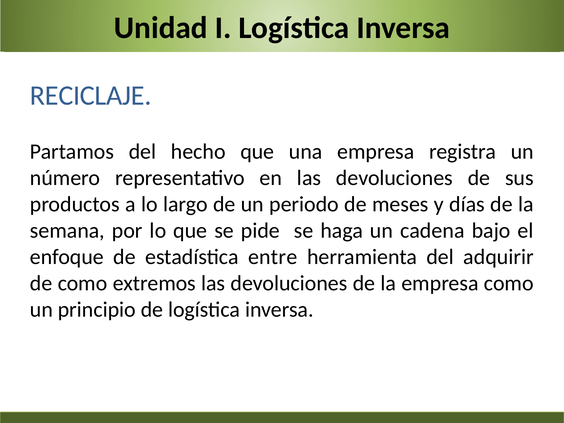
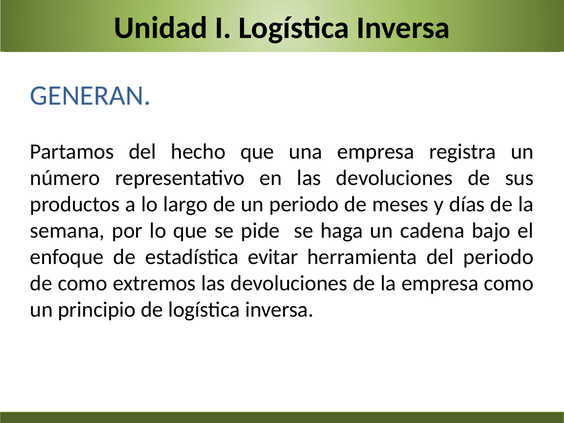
RECICLAJE: RECICLAJE -> GENERAN
entre: entre -> evitar
del adquirir: adquirir -> periodo
